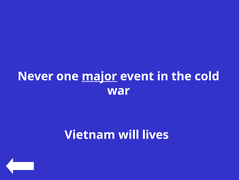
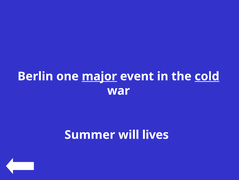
Never: Never -> Berlin
cold underline: none -> present
Vietnam: Vietnam -> Summer
